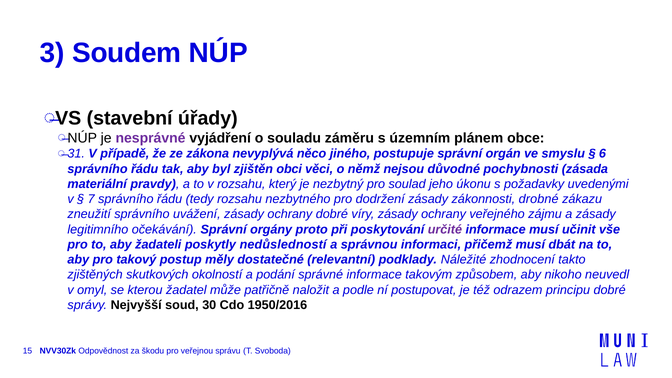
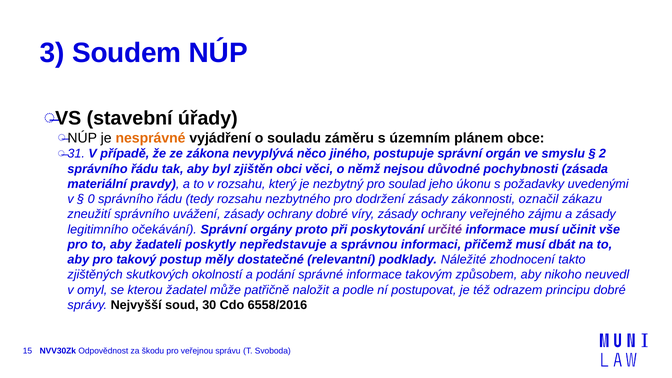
nesprávné colour: purple -> orange
6: 6 -> 2
7: 7 -> 0
drobné: drobné -> označil
nedůsledností: nedůsledností -> nepředstavuje
1950/2016: 1950/2016 -> 6558/2016
